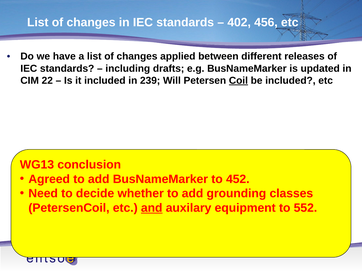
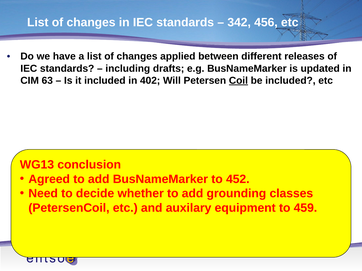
402: 402 -> 342
22: 22 -> 63
239: 239 -> 402
and underline: present -> none
552: 552 -> 459
